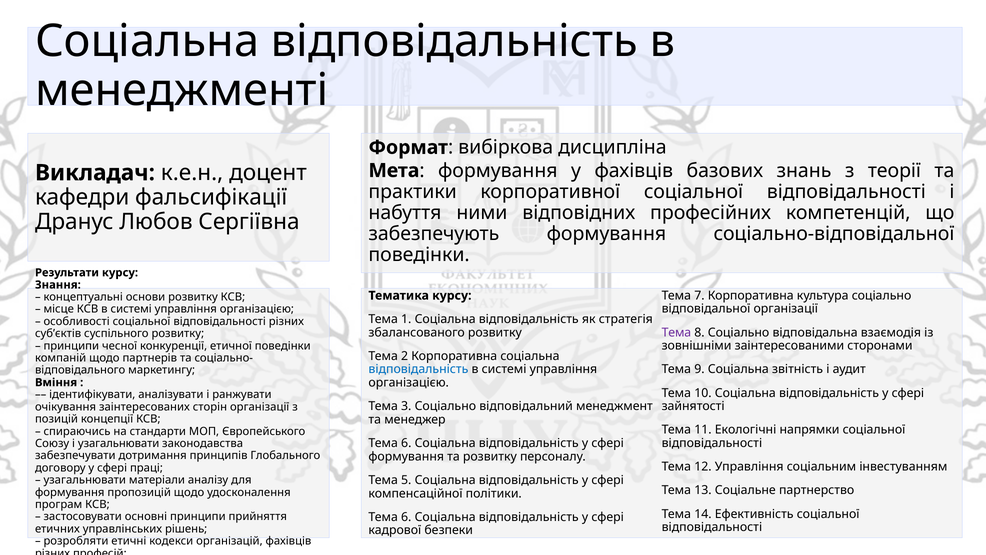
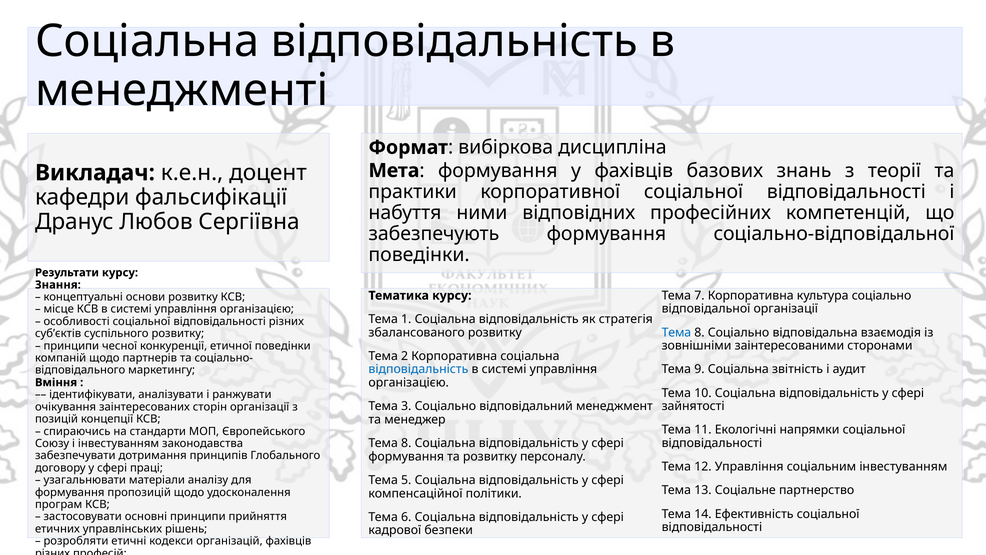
Тема at (676, 332) colour: purple -> blue
6 at (406, 443): 6 -> 8
і узагальнювати: узагальнювати -> інвестуванням
